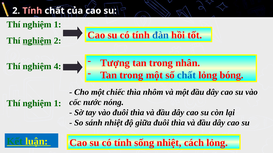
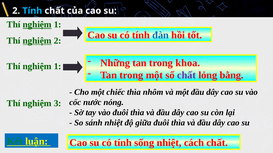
Tính at (32, 11) colour: pink -> light blue
nghiệm at (37, 25) underline: none -> present
4 at (58, 66): 4 -> 1
Tượng: Tượng -> Những
nhân: nhân -> khoa
chất at (186, 75) colour: blue -> purple
bóng: bóng -> bằng
1 at (58, 104): 1 -> 3
cách lỏng: lỏng -> chất
